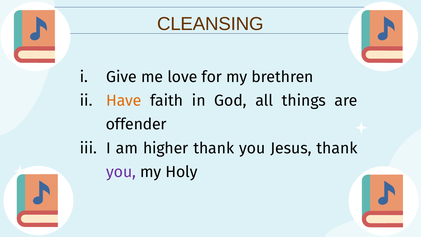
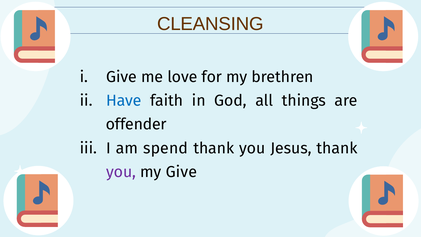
Have colour: orange -> blue
higher: higher -> spend
my Holy: Holy -> Give
